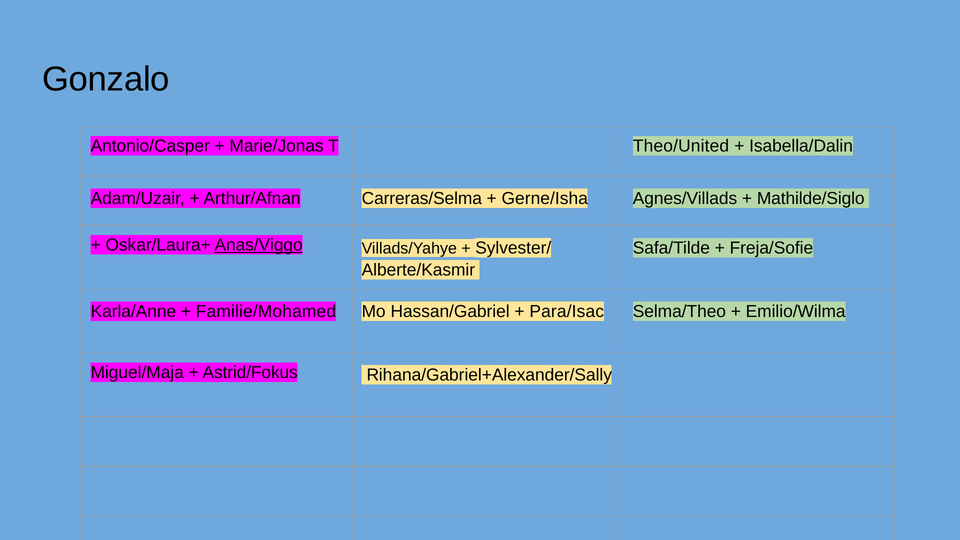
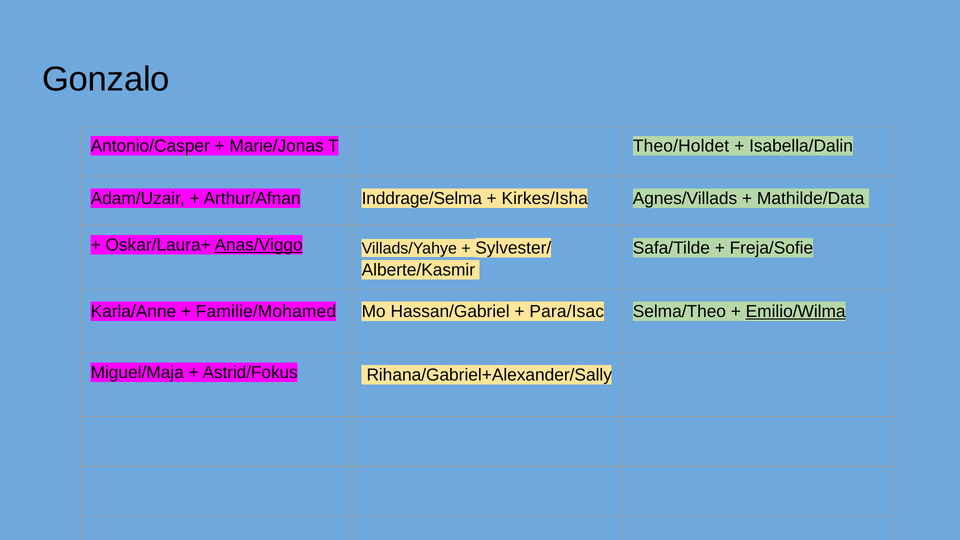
Theo/United: Theo/United -> Theo/Holdet
Carreras/Selma: Carreras/Selma -> Inddrage/Selma
Gerne/Isha: Gerne/Isha -> Kirkes/Isha
Mathilde/Siglo: Mathilde/Siglo -> Mathilde/Data
Emilio/Wilma underline: none -> present
